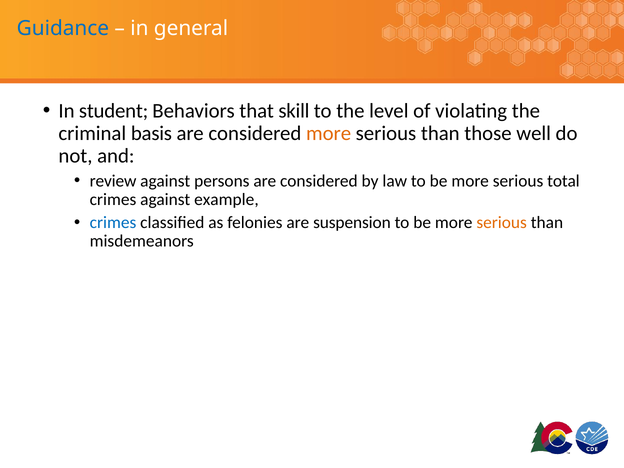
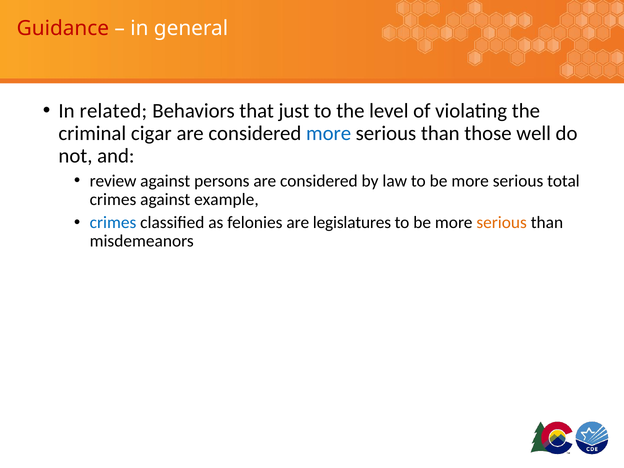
Guidance colour: blue -> red
student: student -> related
skill: skill -> just
basis: basis -> cigar
more at (329, 133) colour: orange -> blue
suspension: suspension -> legislatures
